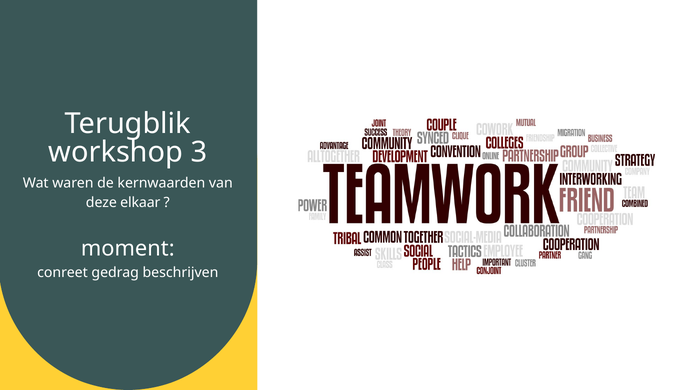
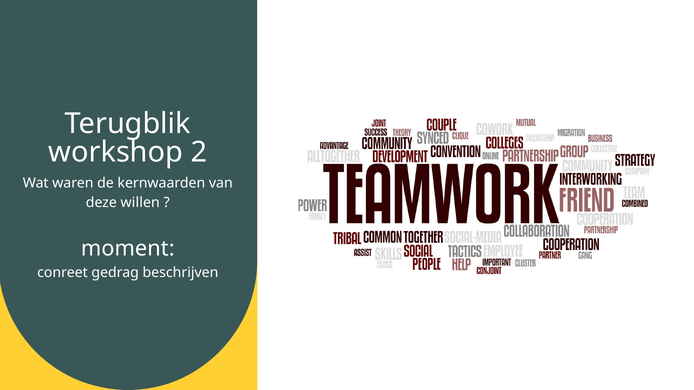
3: 3 -> 2
elkaar: elkaar -> willen
